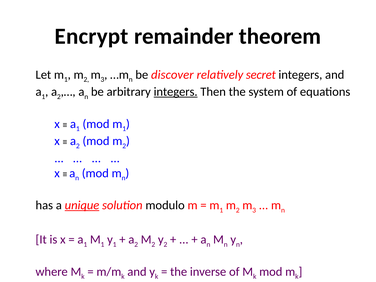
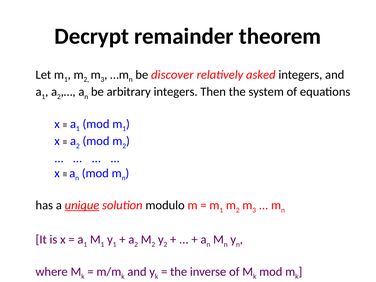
Encrypt: Encrypt -> Decrypt
secret: secret -> asked
integers at (176, 92) underline: present -> none
